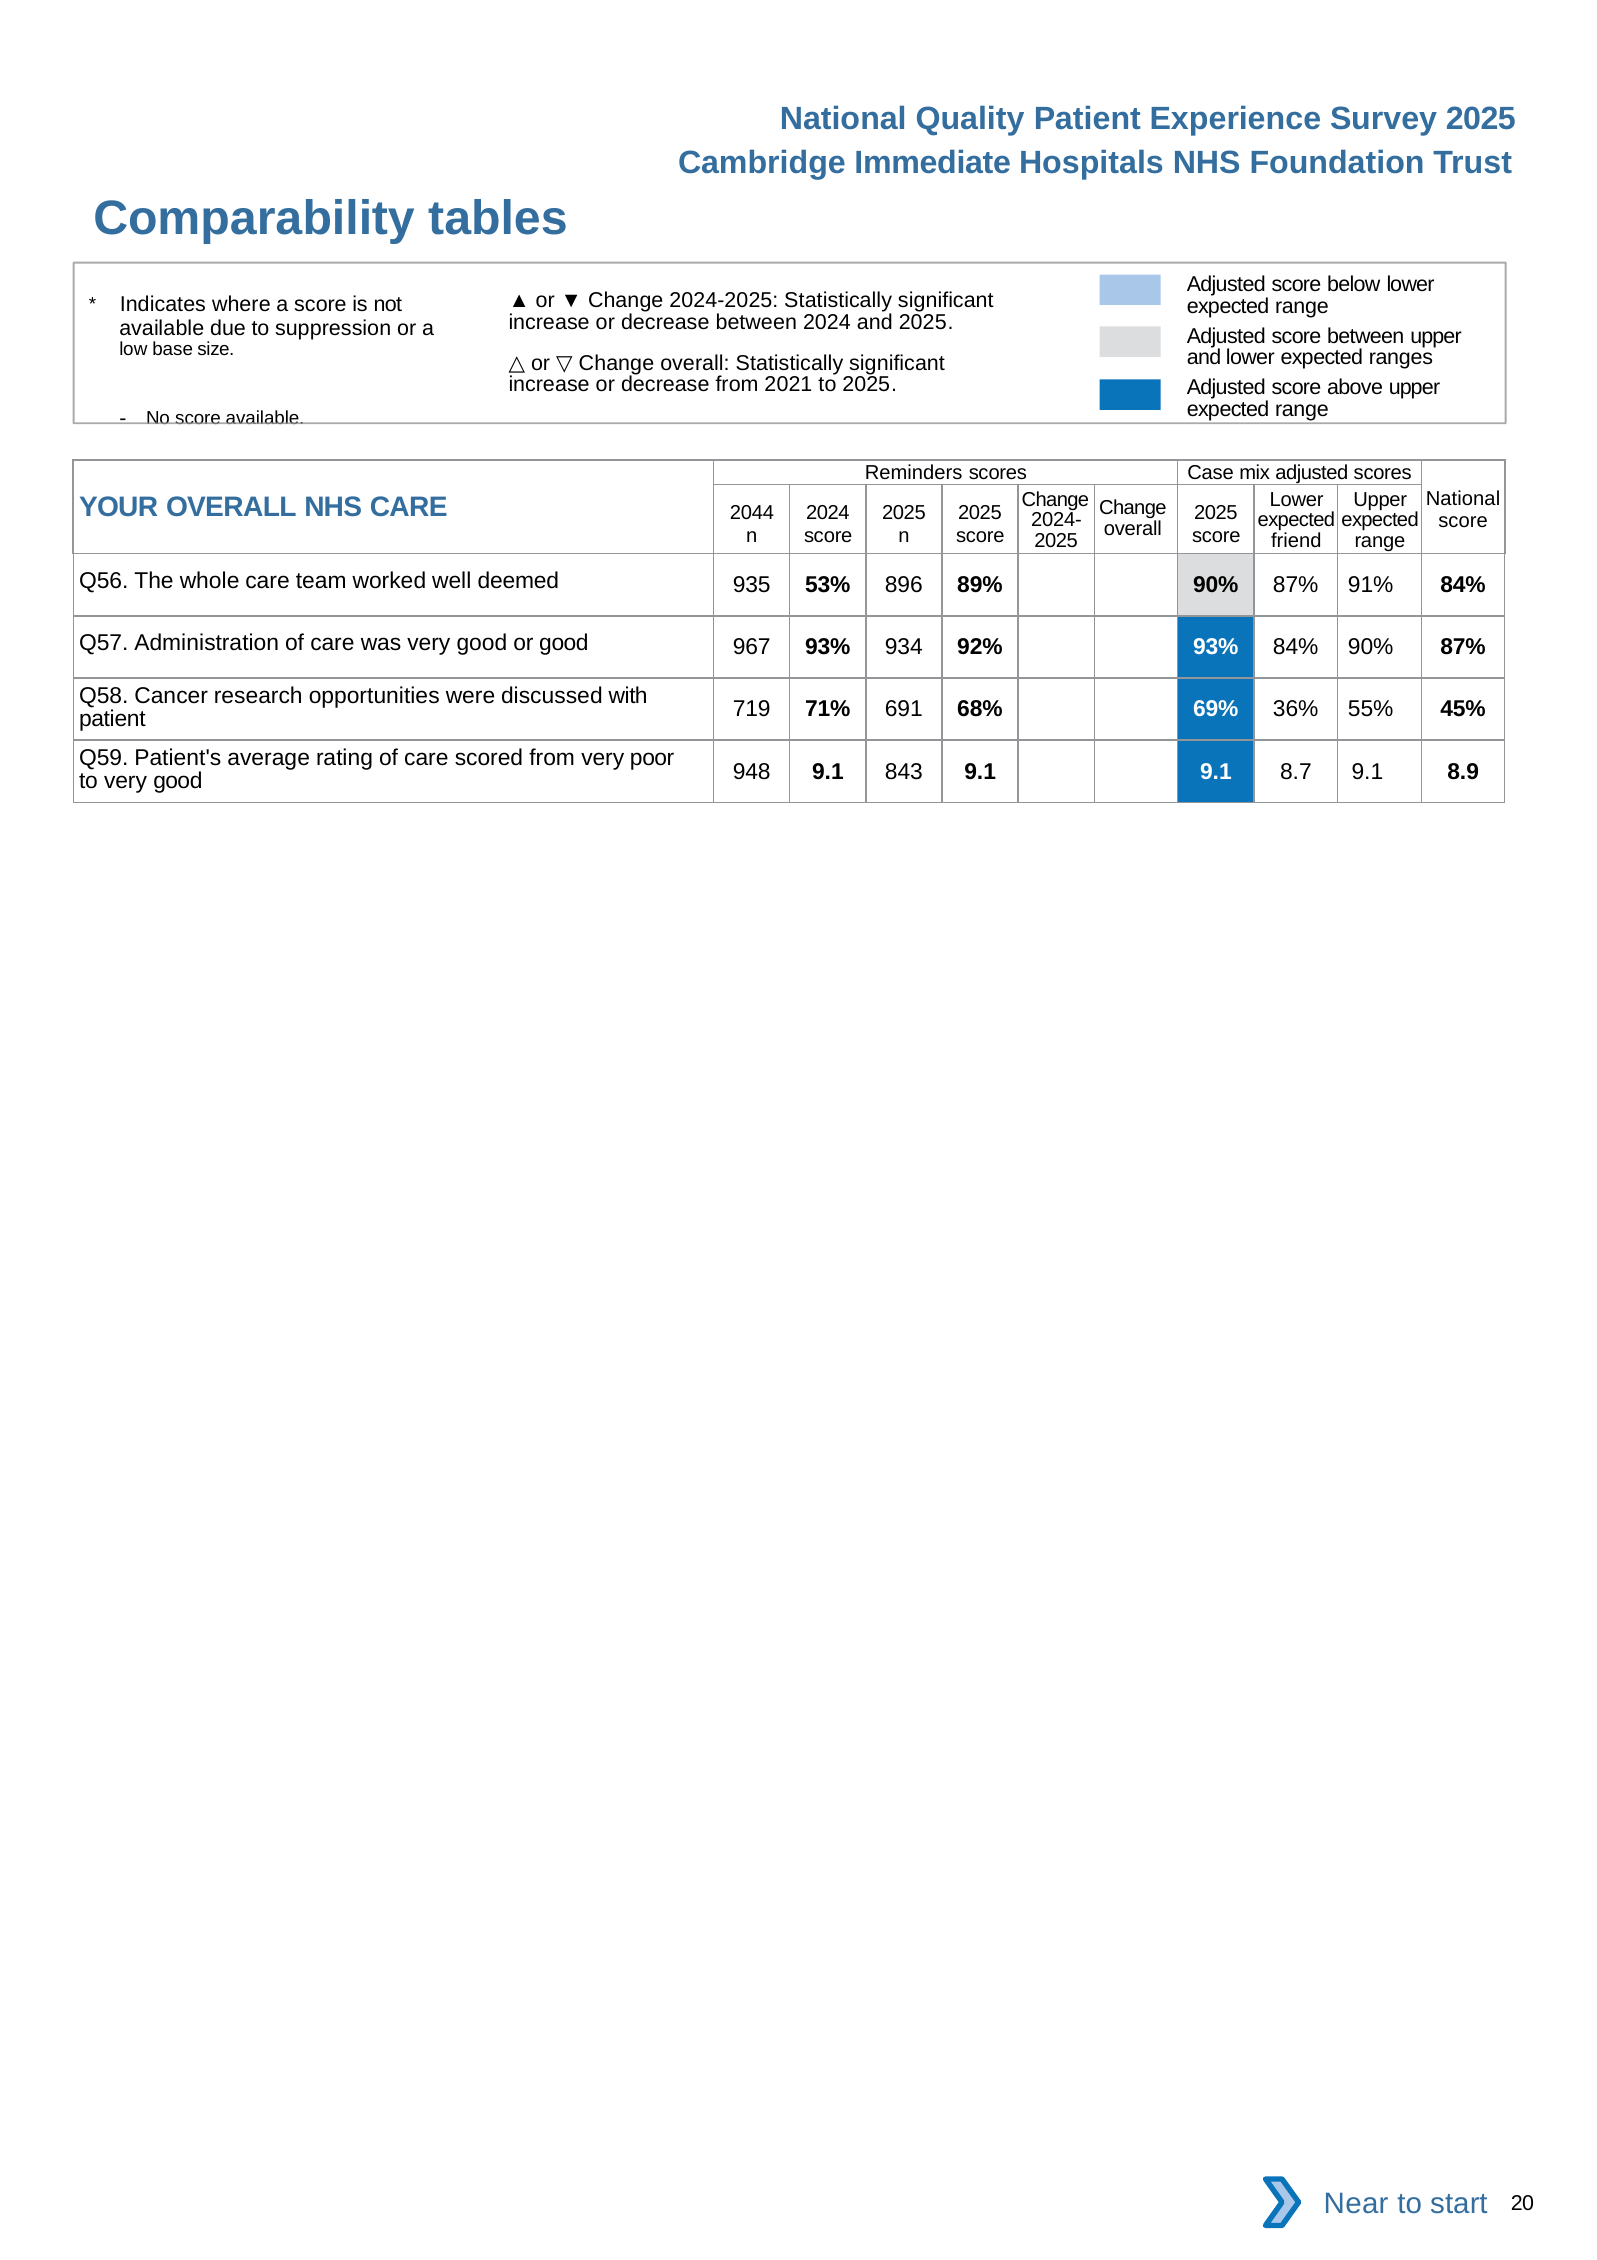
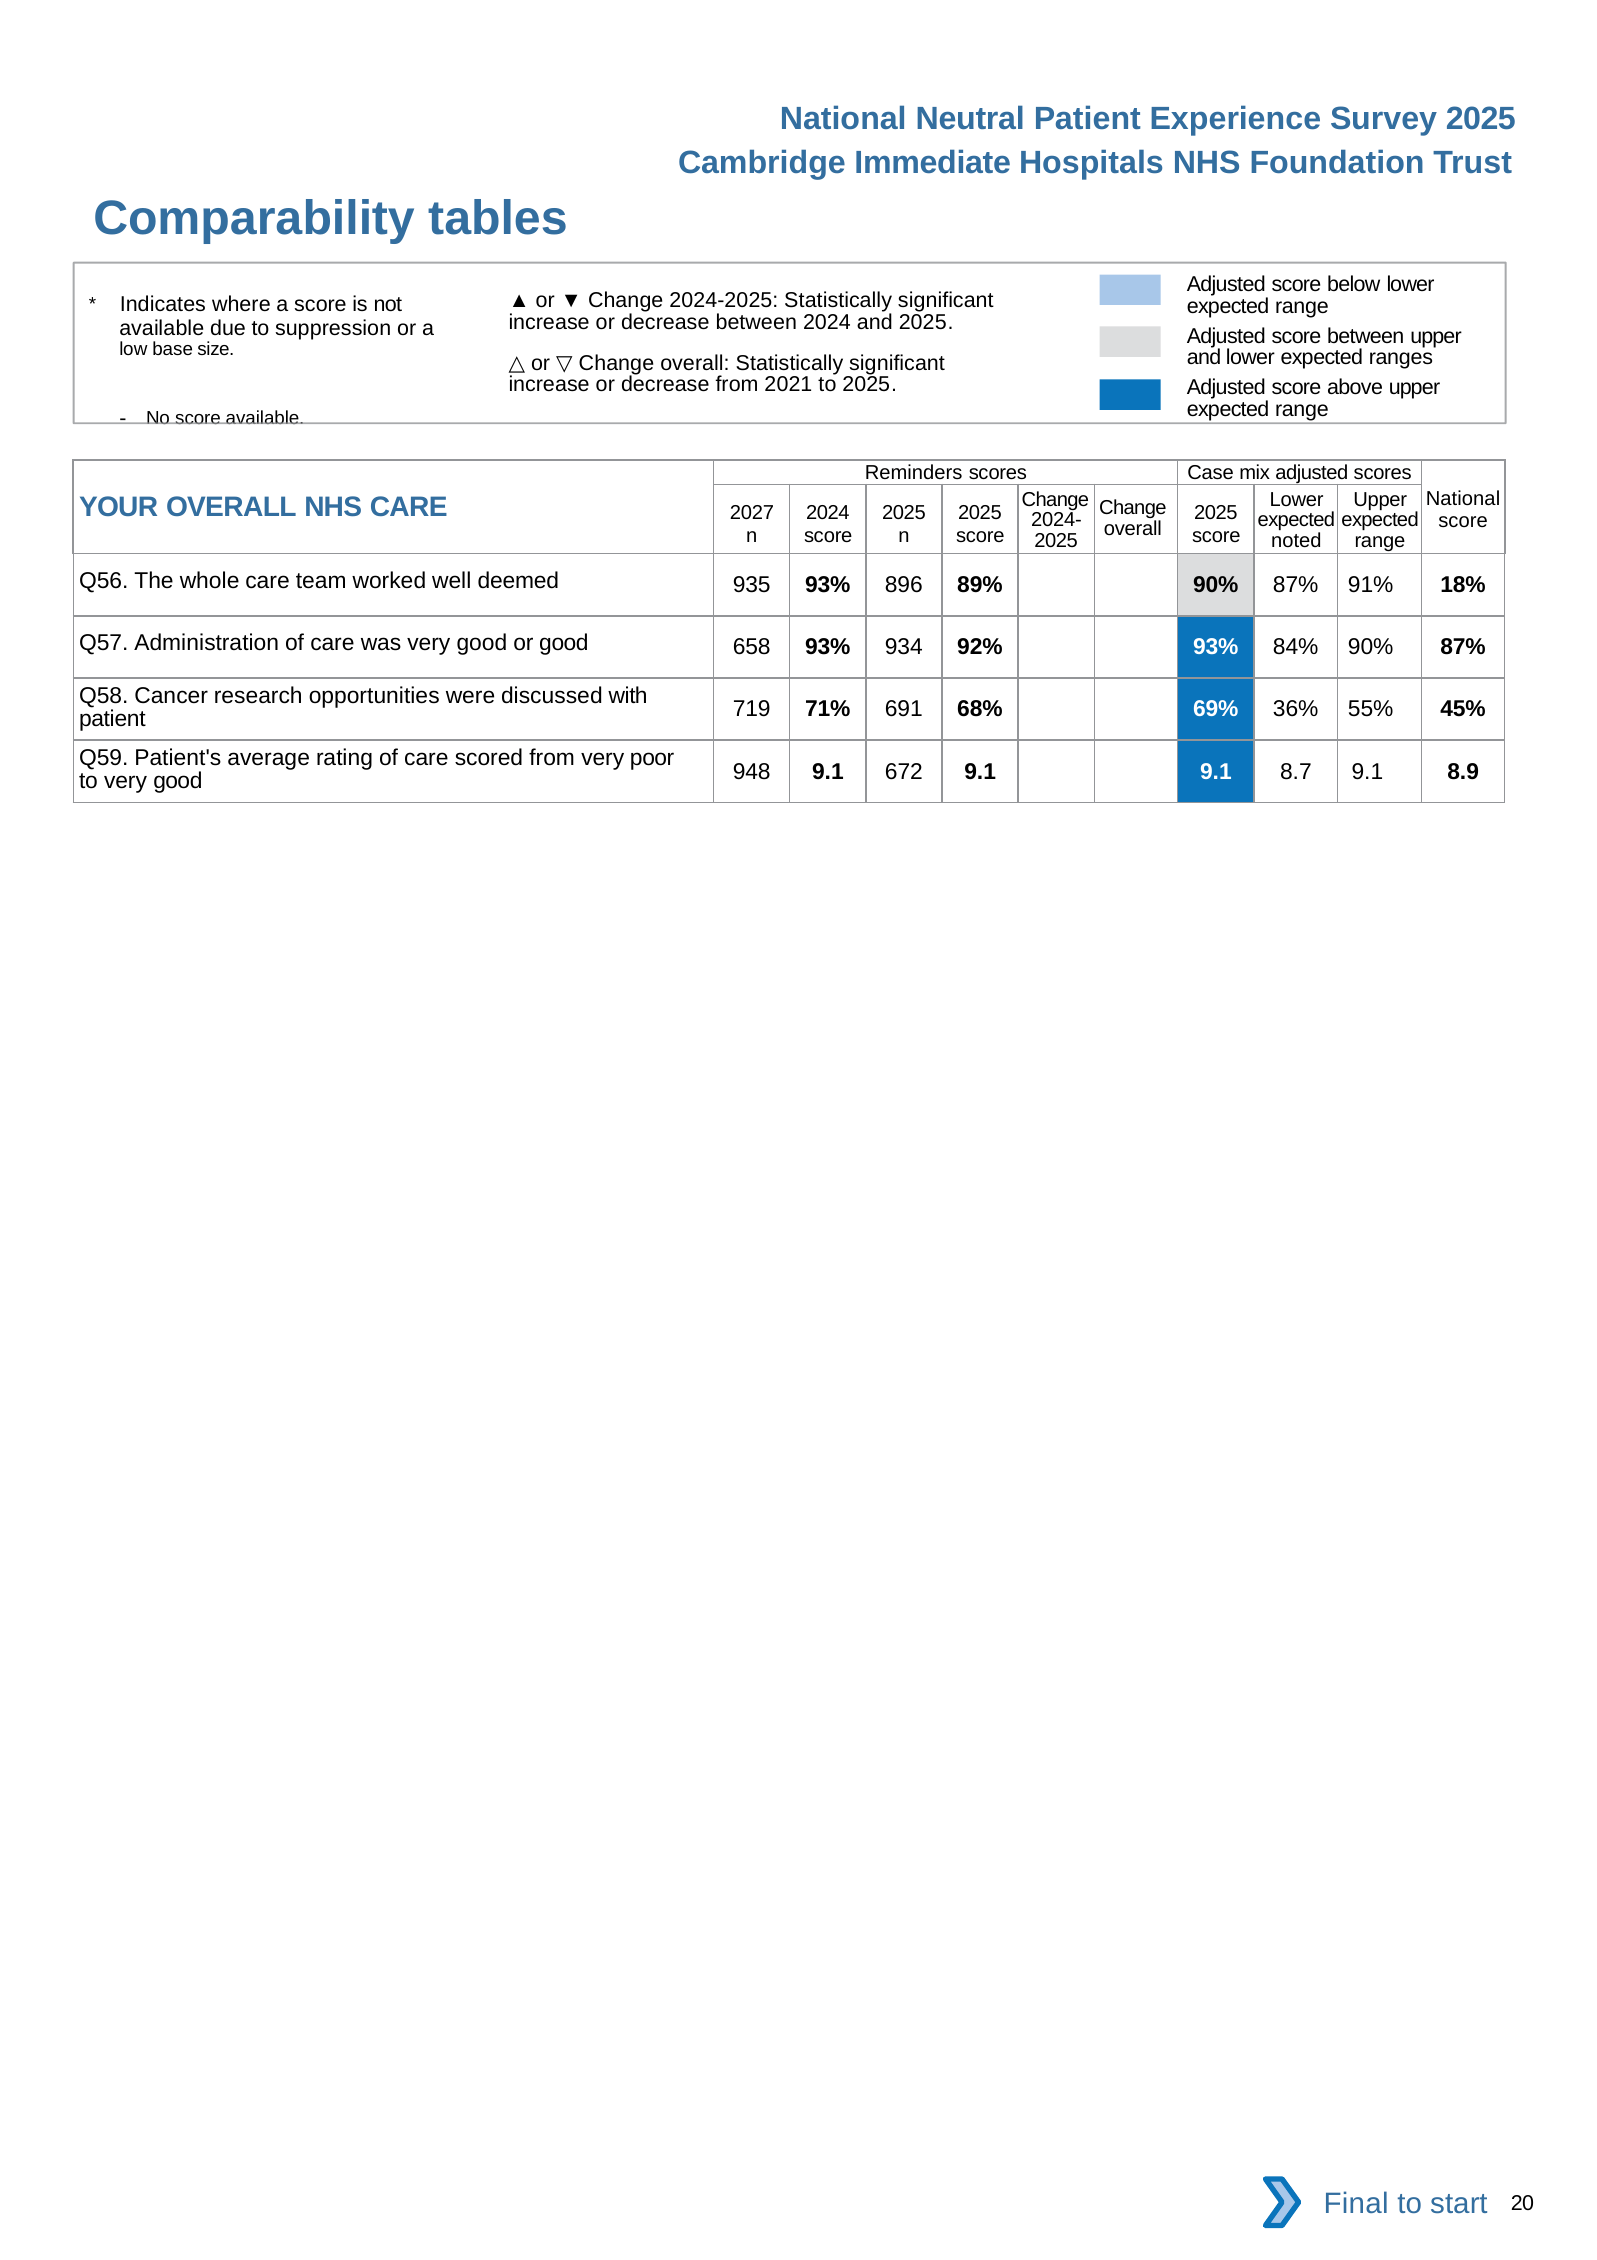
Quality: Quality -> Neutral
2044: 2044 -> 2027
friend: friend -> noted
935 53%: 53% -> 93%
91% 84%: 84% -> 18%
967: 967 -> 658
843: 843 -> 672
Near: Near -> Final
